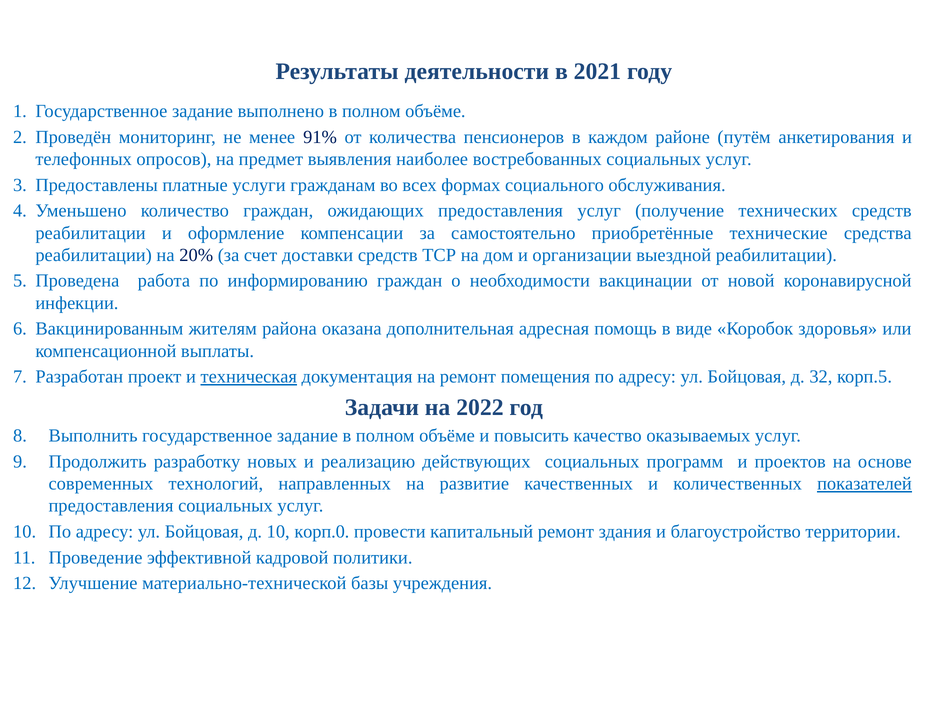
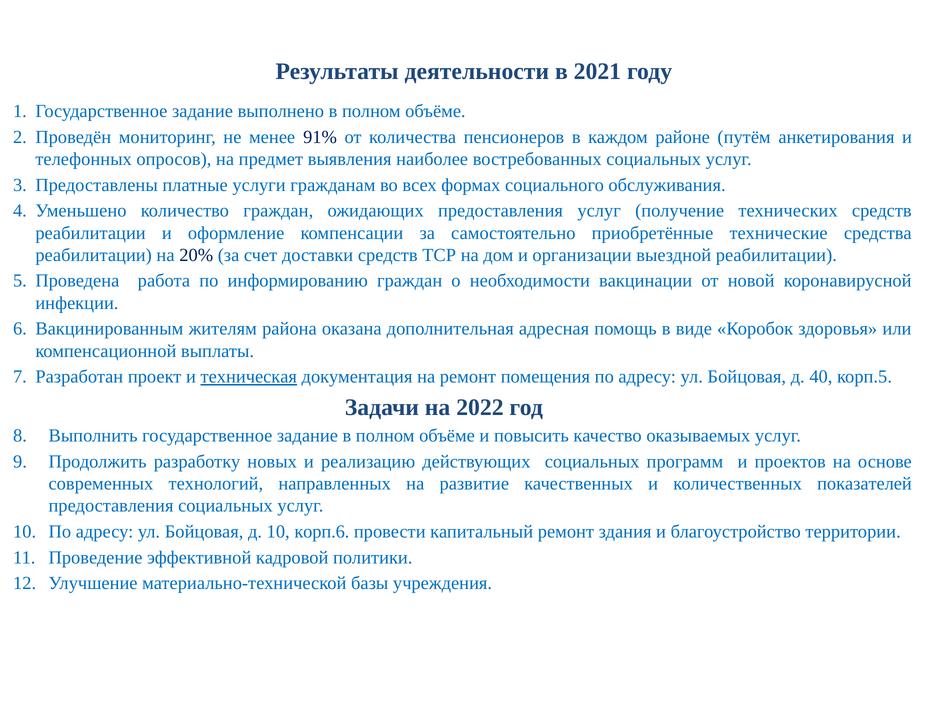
32: 32 -> 40
показателей underline: present -> none
корп.0: корп.0 -> корп.6
